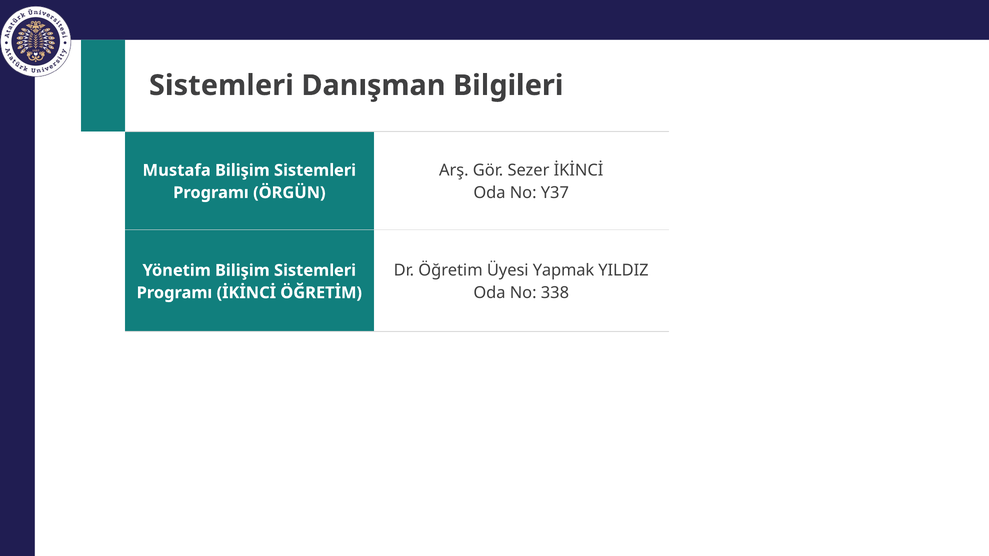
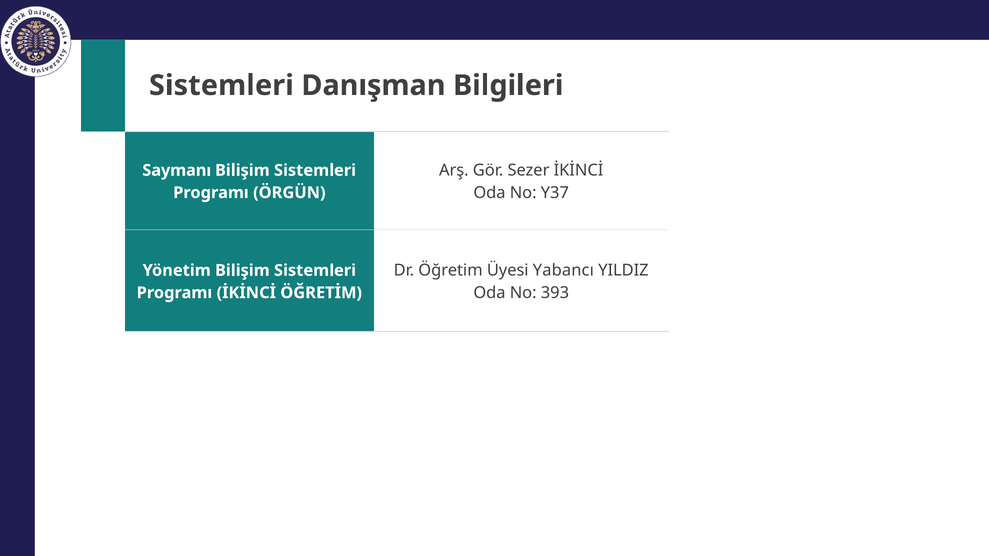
Mustafa: Mustafa -> Saymanı
Yapmak: Yapmak -> Yabancı
338: 338 -> 393
